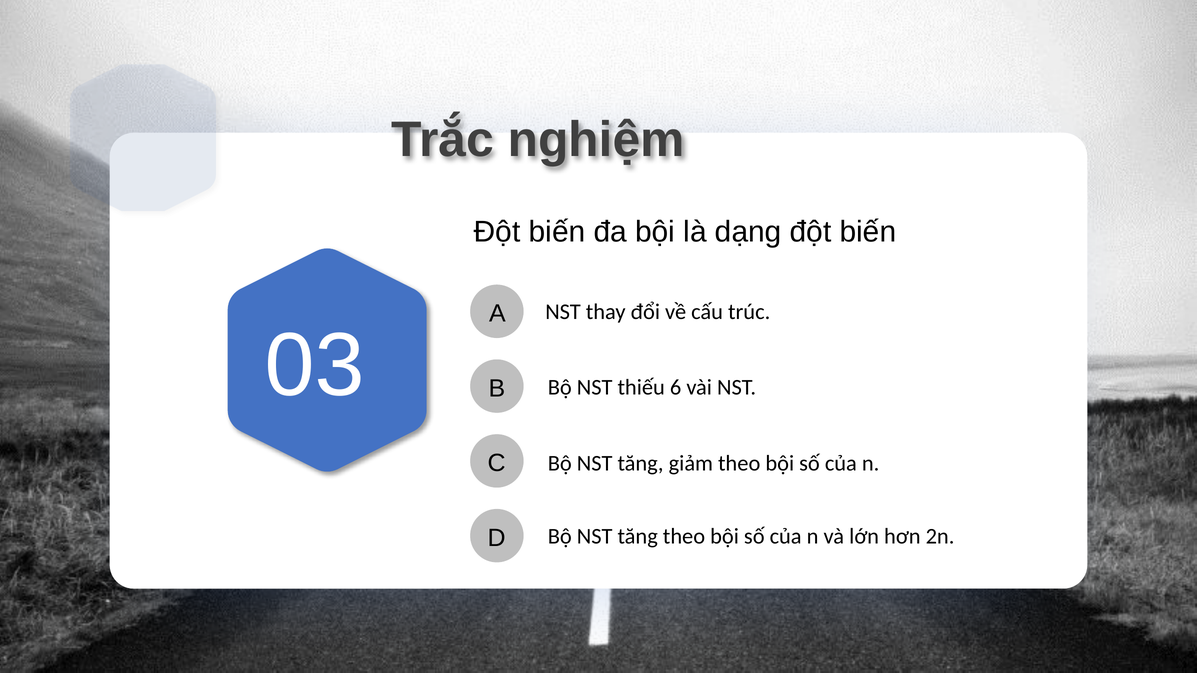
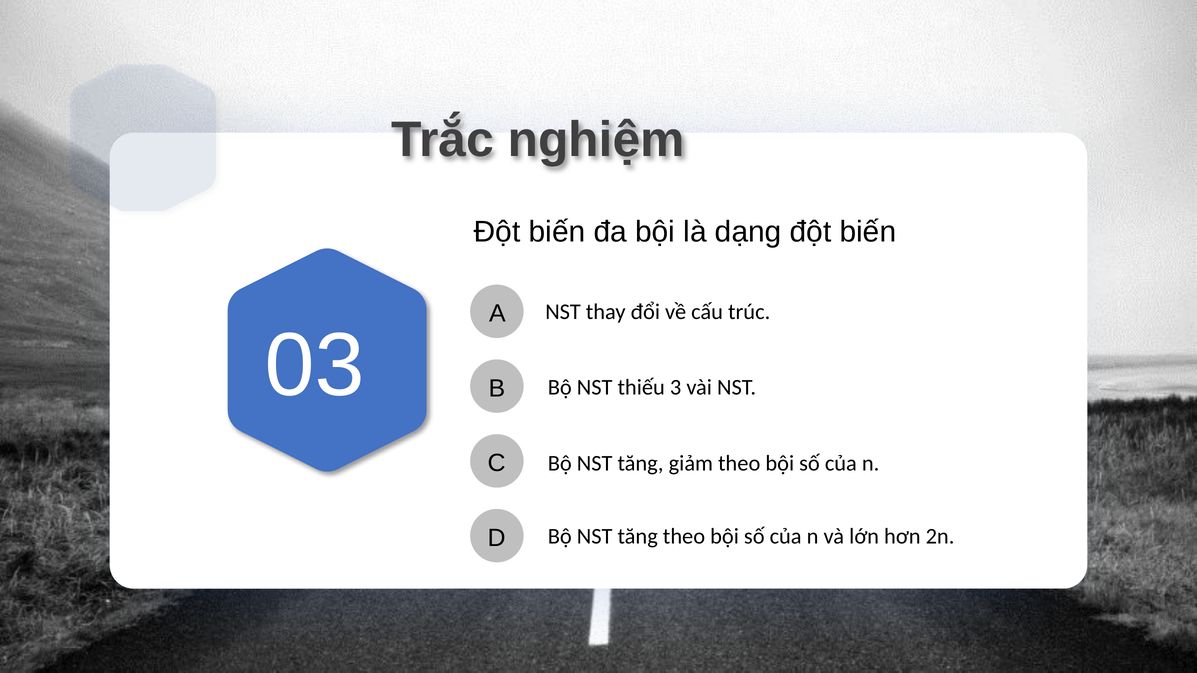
6: 6 -> 3
